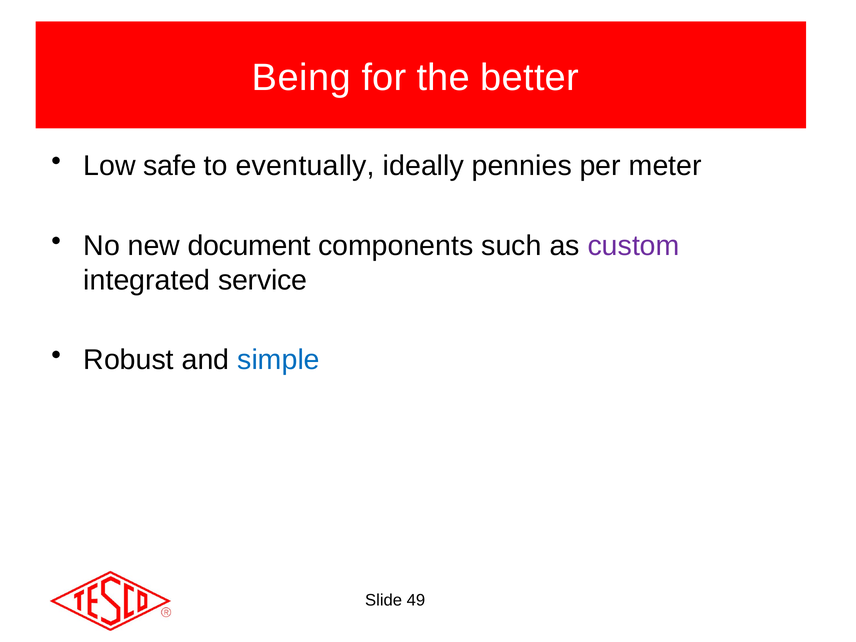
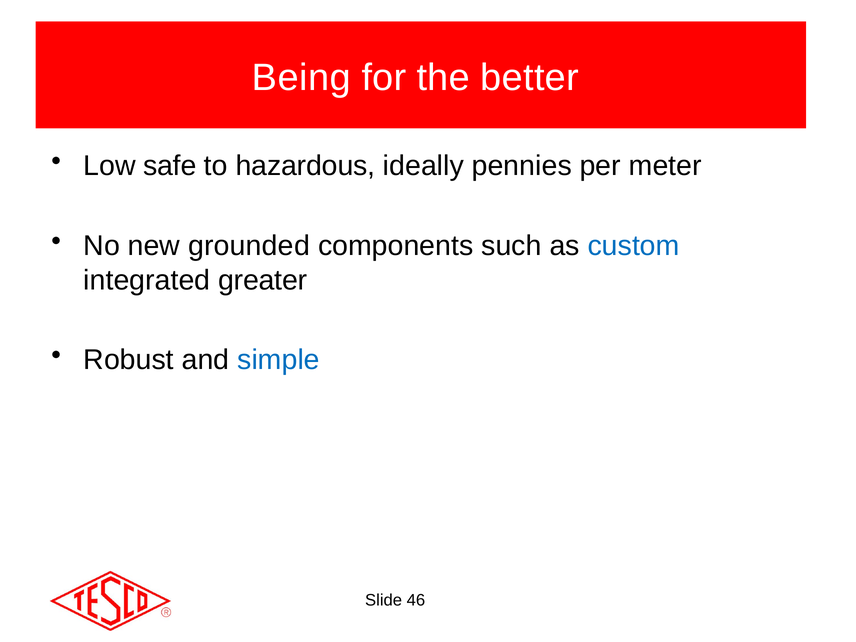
eventually: eventually -> hazardous
document: document -> grounded
custom colour: purple -> blue
service: service -> greater
49: 49 -> 46
